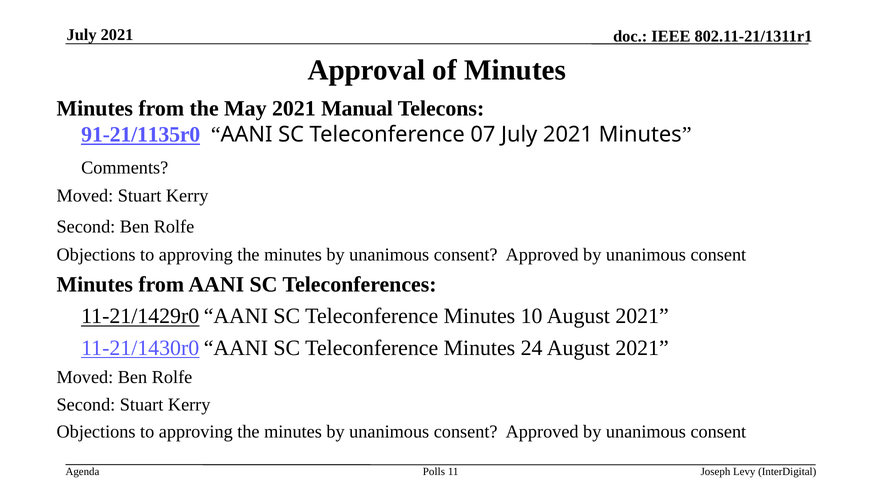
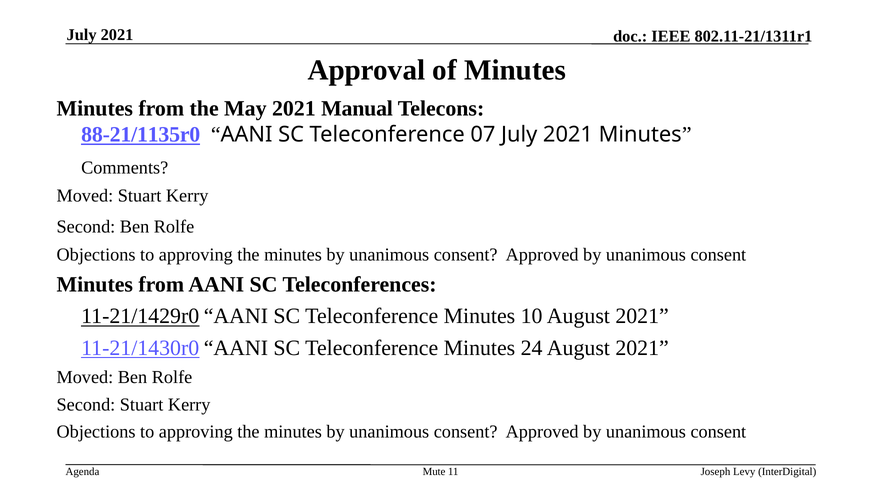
91-21/1135r0: 91-21/1135r0 -> 88-21/1135r0
Polls: Polls -> Mute
